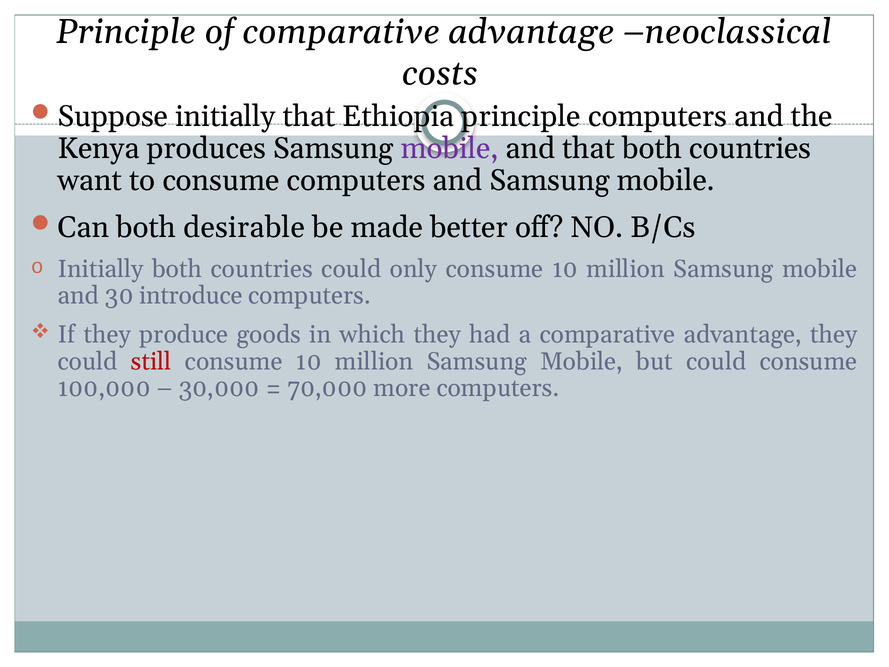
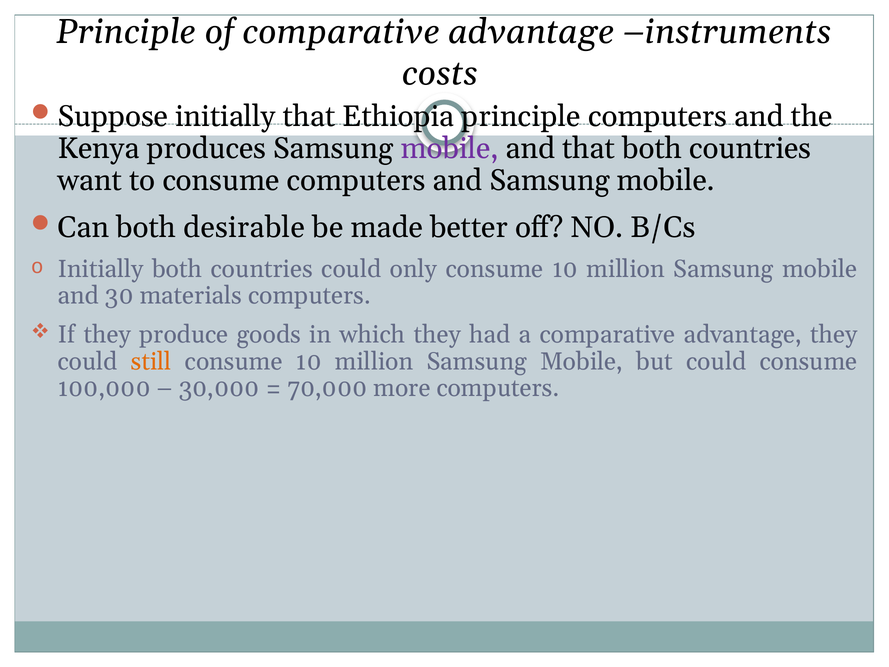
neoclassical: neoclassical -> instruments
introduce: introduce -> materials
still colour: red -> orange
